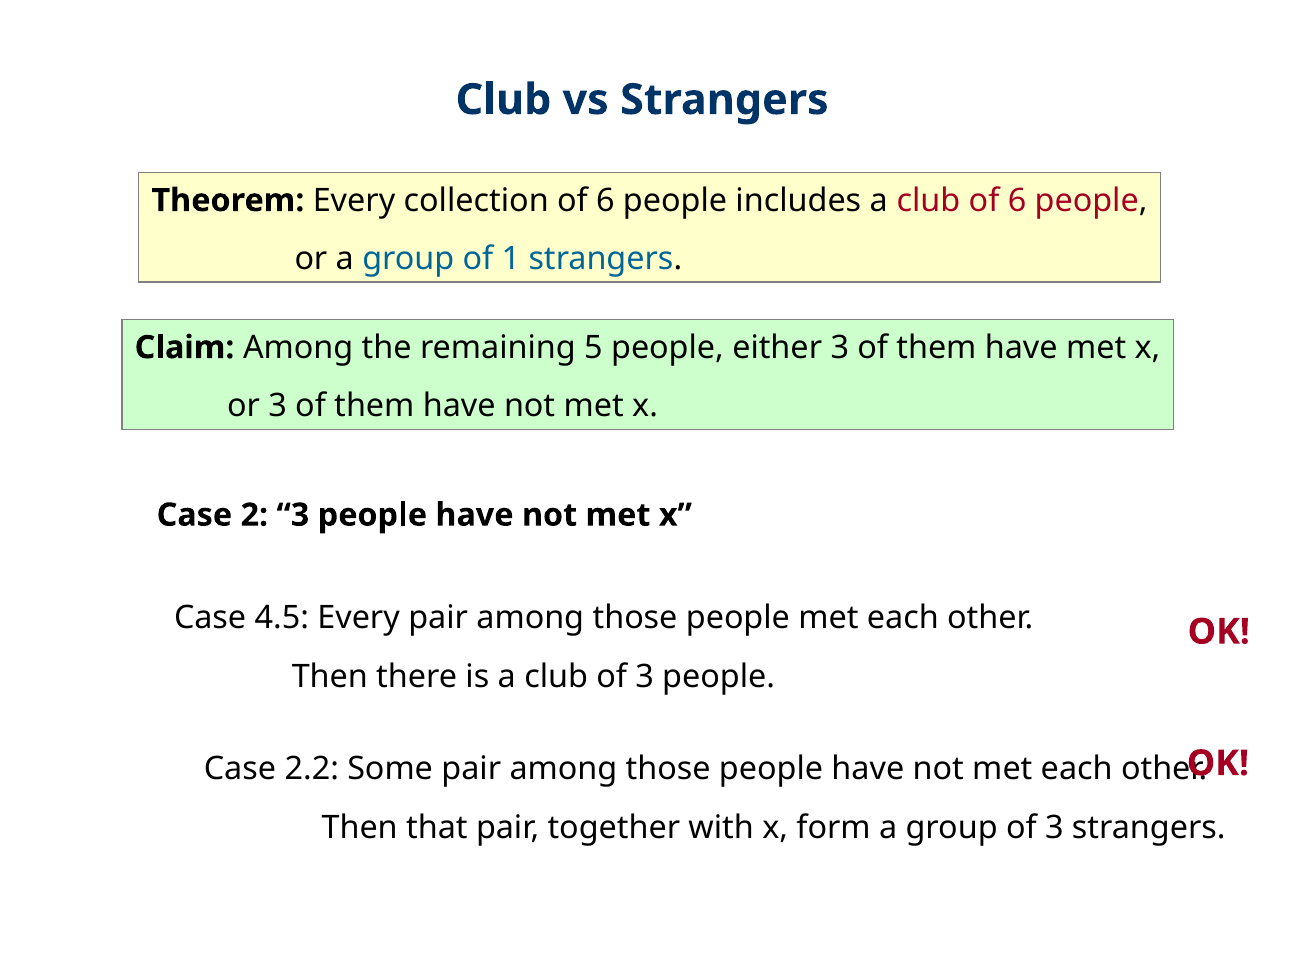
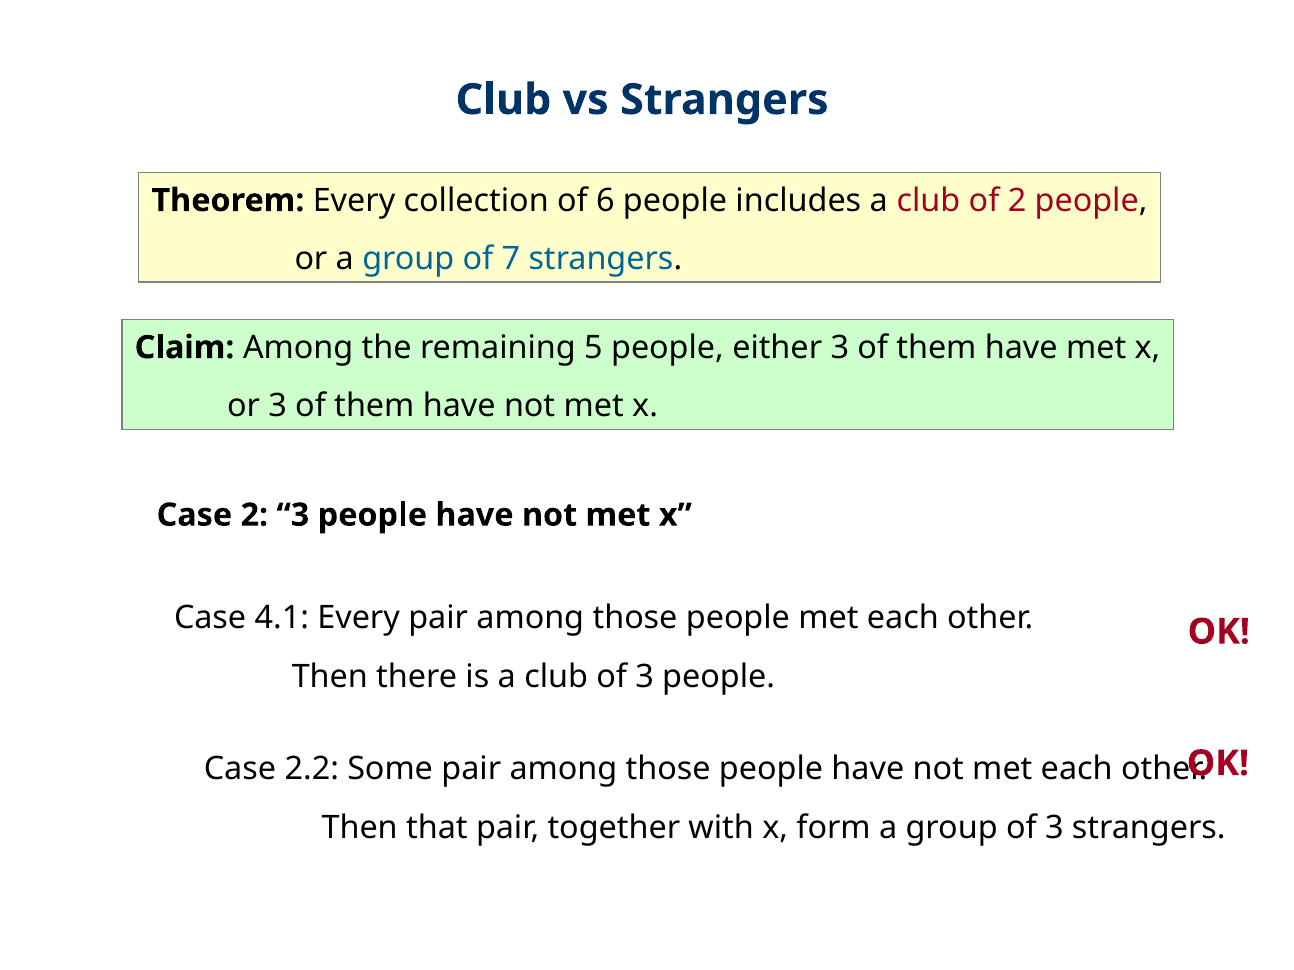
club of 6: 6 -> 2
1: 1 -> 7
4.5: 4.5 -> 4.1
